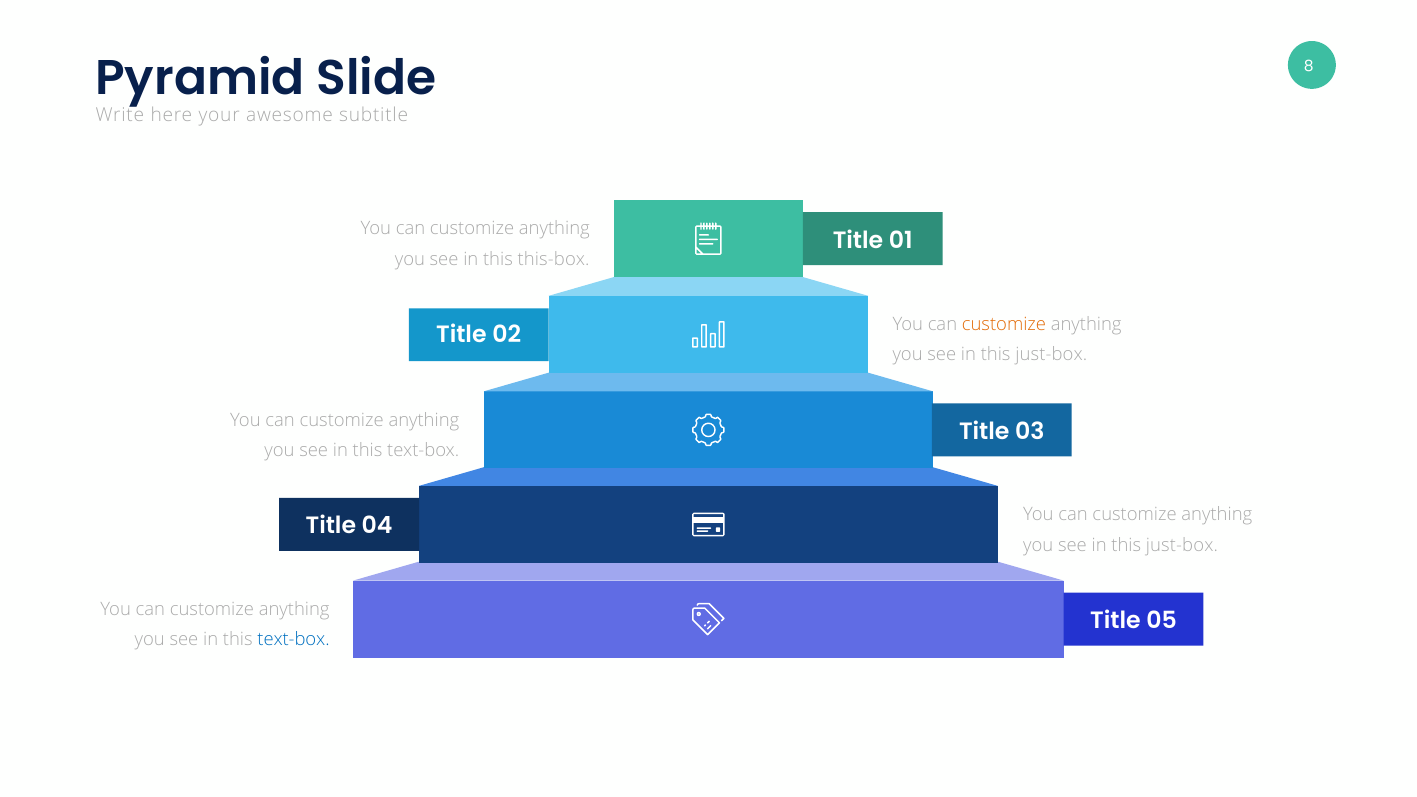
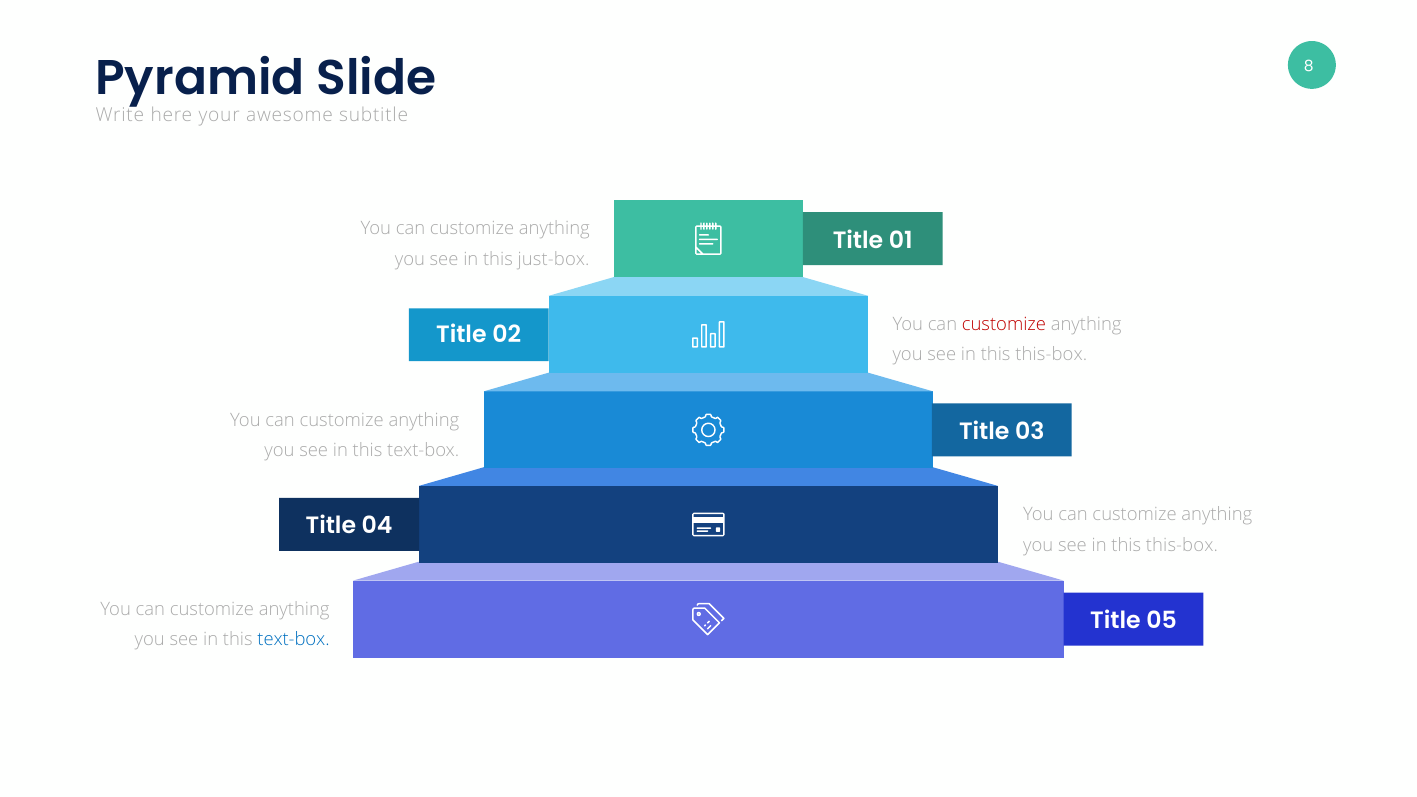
this-box: this-box -> just-box
customize at (1004, 325) colour: orange -> red
just-box at (1051, 355): just-box -> this-box
just-box at (1182, 545): just-box -> this-box
